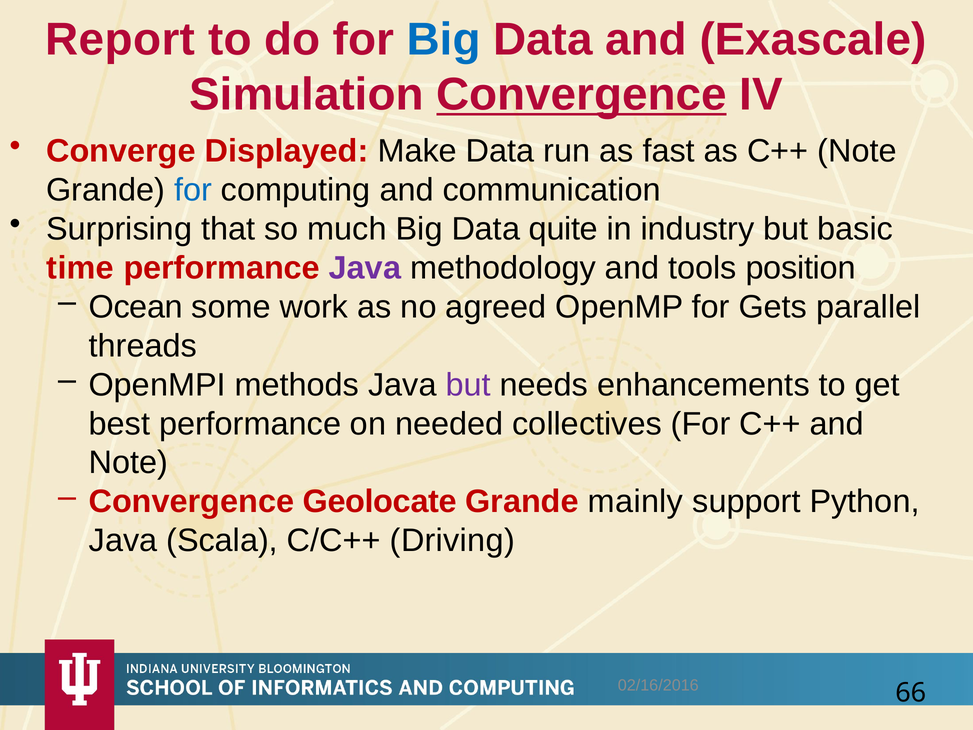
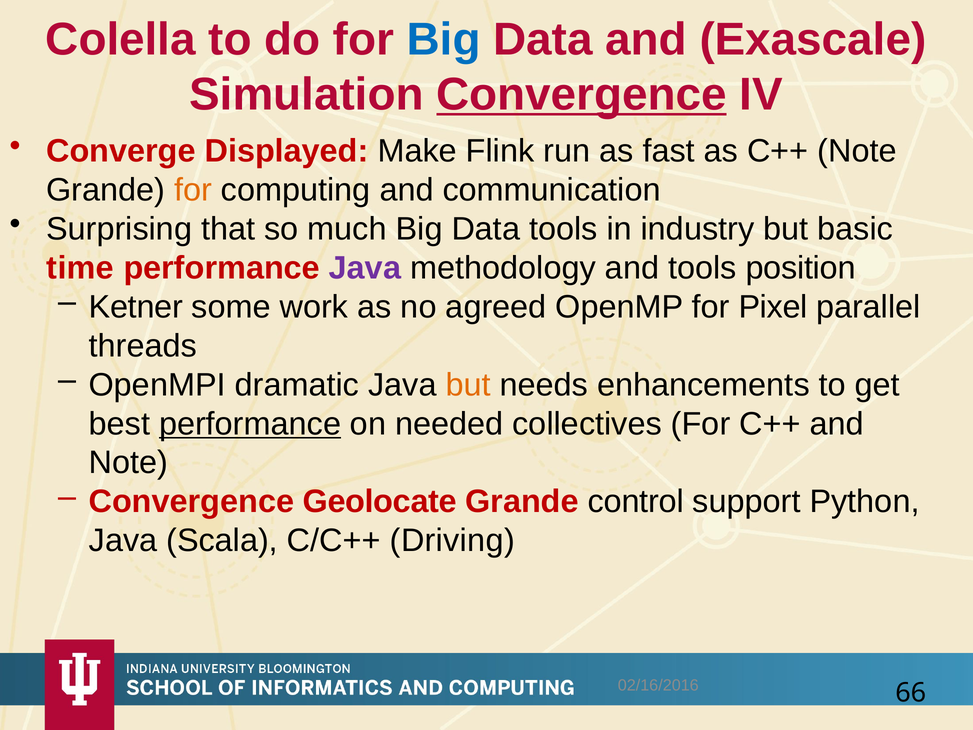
Report: Report -> Colella
Make Data: Data -> Flink
for at (193, 190) colour: blue -> orange
Data quite: quite -> tools
Ocean: Ocean -> Ketner
Gets: Gets -> Pixel
methods: methods -> dramatic
but at (468, 385) colour: purple -> orange
performance at (250, 424) underline: none -> present
mainly: mainly -> control
